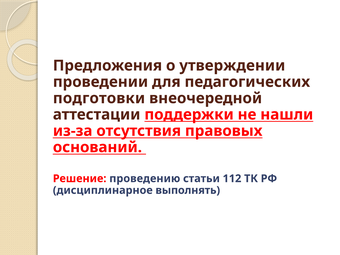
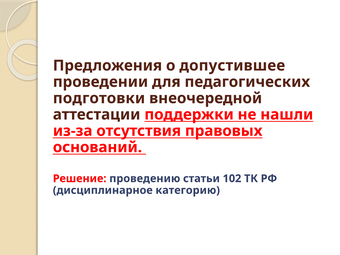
утверждении: утверждении -> допустившее
112: 112 -> 102
выполнять: выполнять -> категорию
